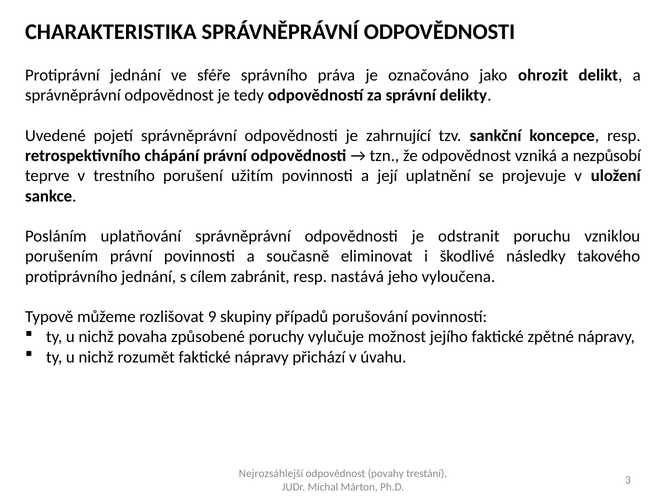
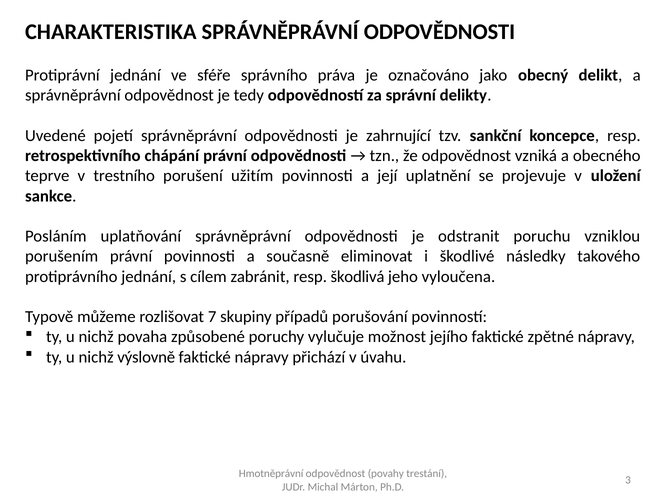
ohrozit: ohrozit -> obecný
nezpůsobí: nezpůsobí -> obecného
nastává: nastává -> škodlivá
9: 9 -> 7
rozumět: rozumět -> výslovně
Nejrozsáhlejší: Nejrozsáhlejší -> Hmotněprávní
